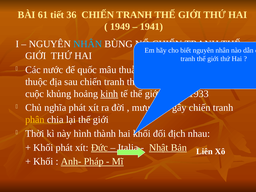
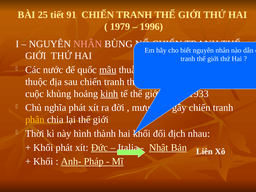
61: 61 -> 25
36: 36 -> 91
1949: 1949 -> 1979
1941: 1941 -> 1996
NHÂN at (88, 44) colour: light blue -> pink
mâu underline: none -> present
